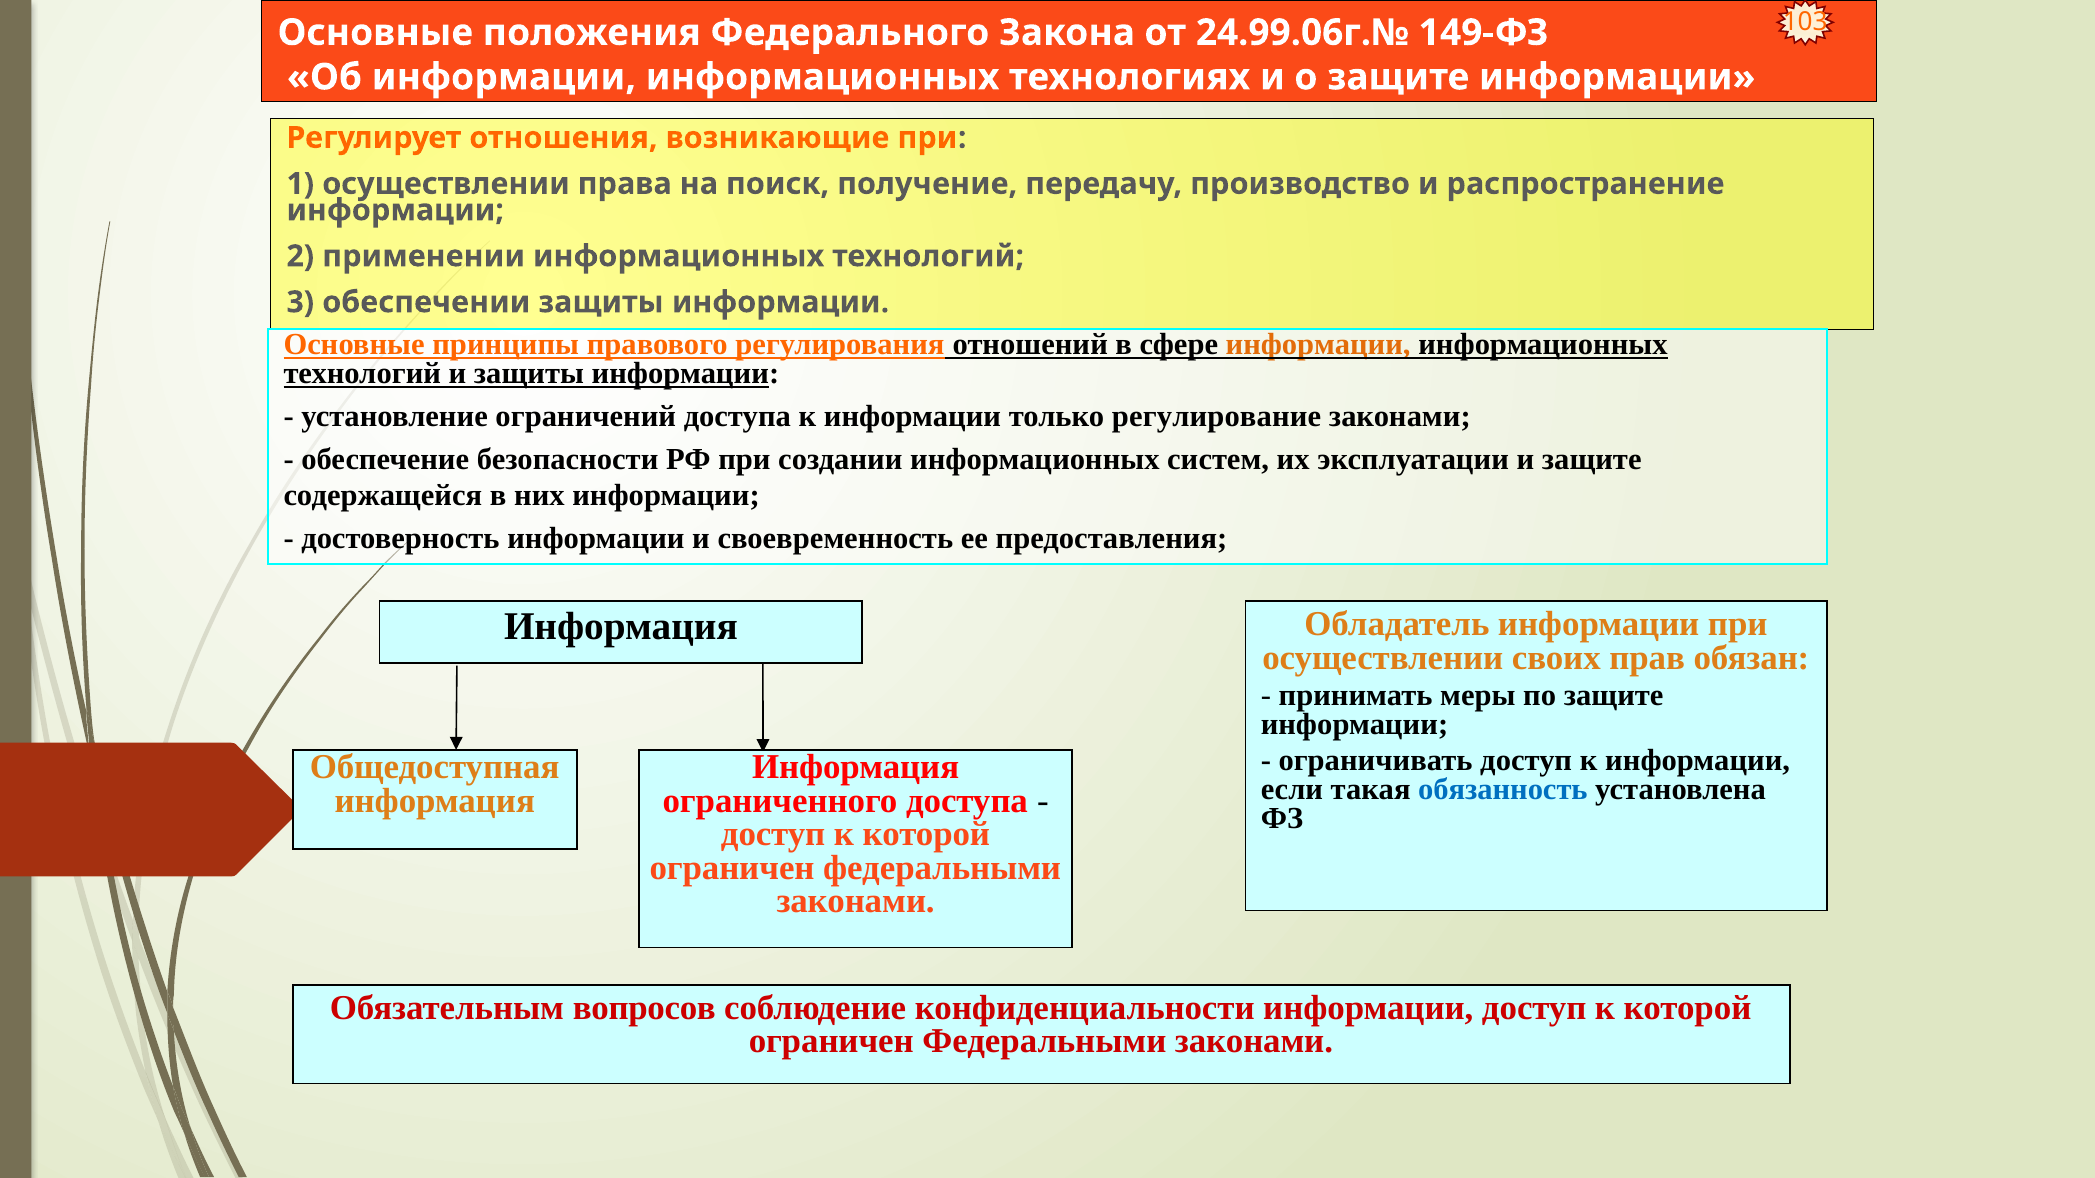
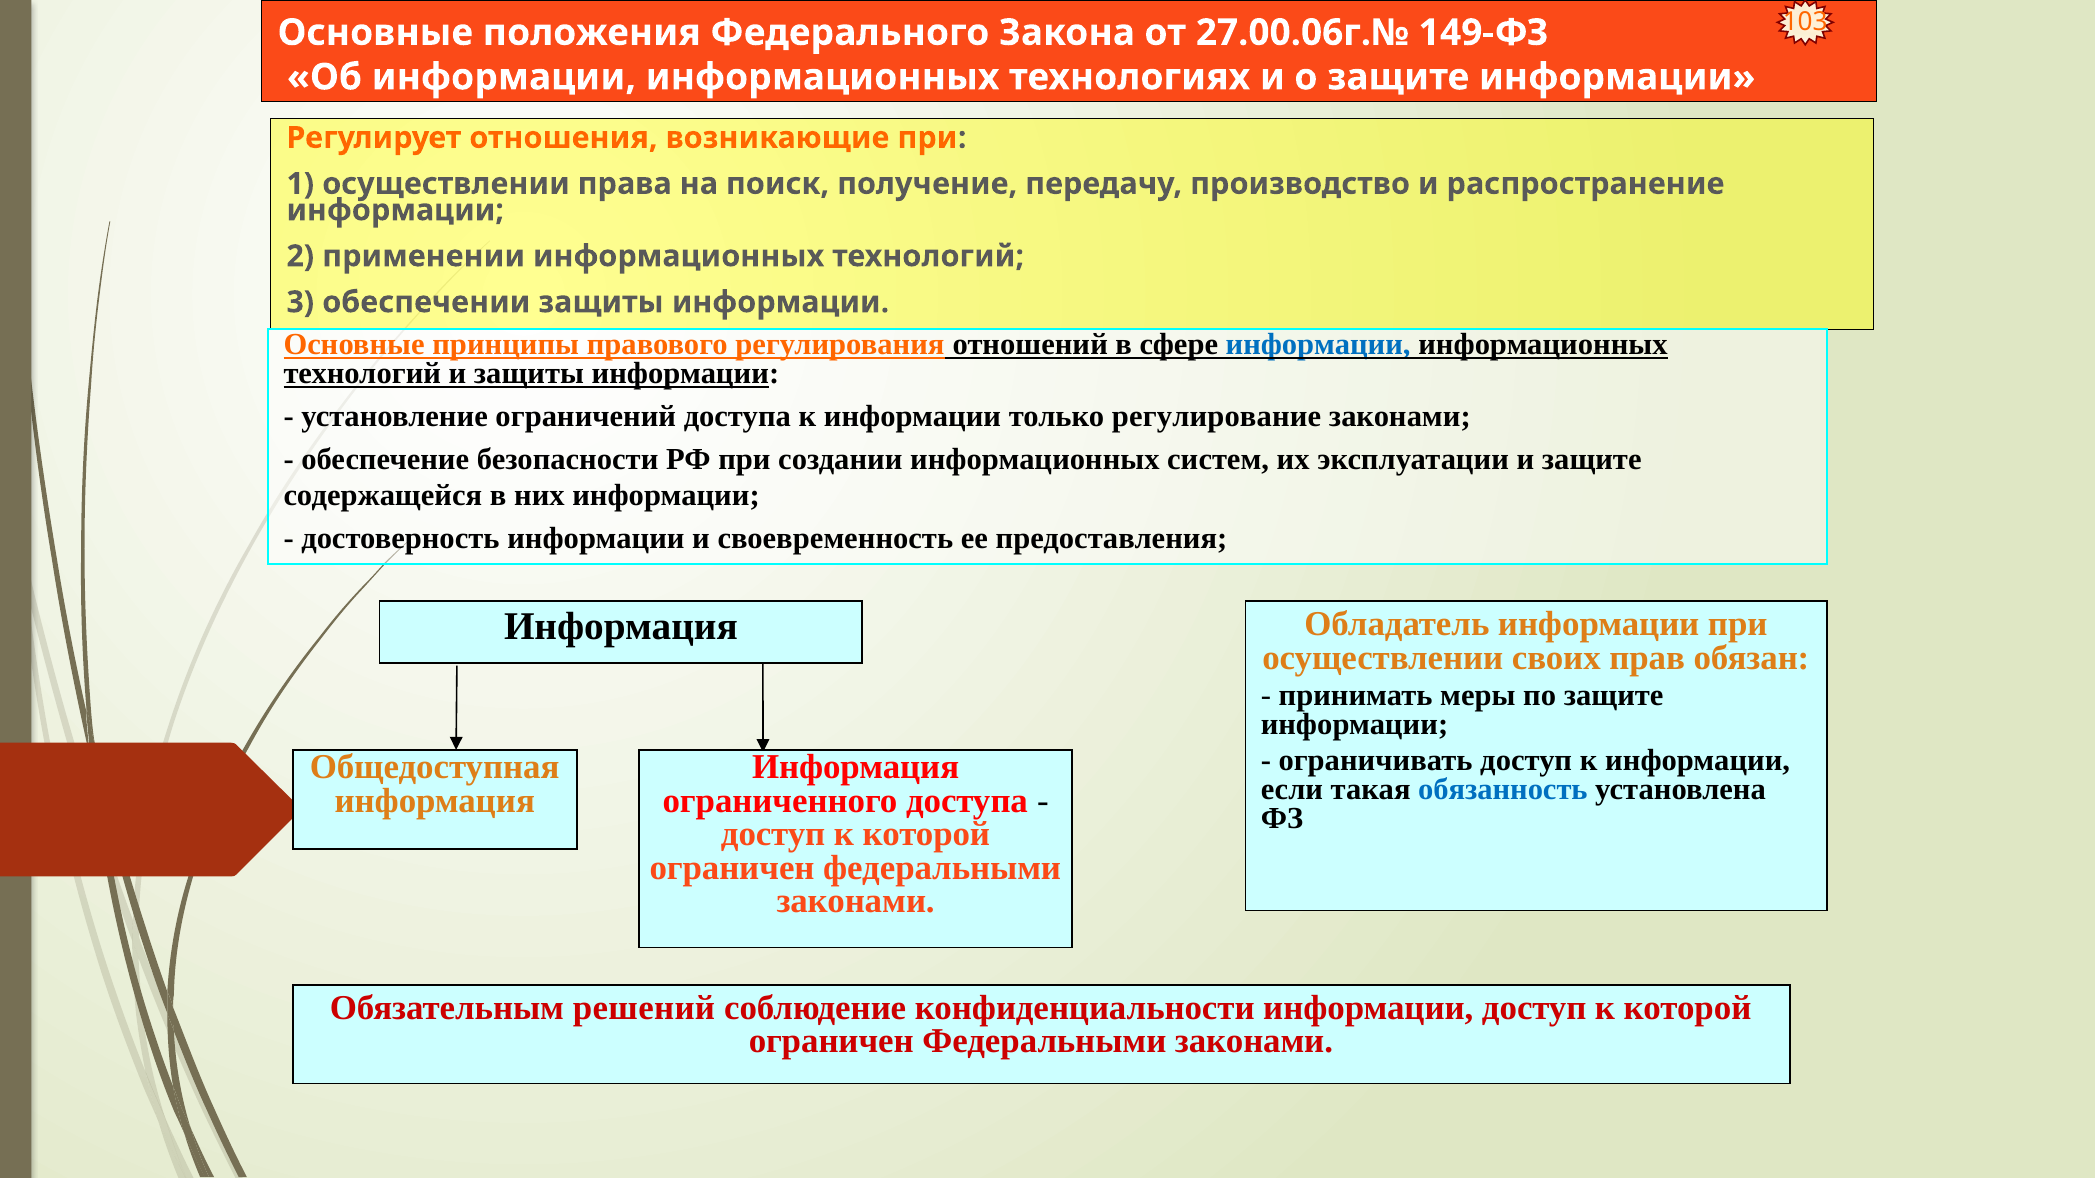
24.99.06г.№: 24.99.06г.№ -> 27.00.06г.№
информации at (1318, 345) colour: orange -> blue
вопросов: вопросов -> решений
